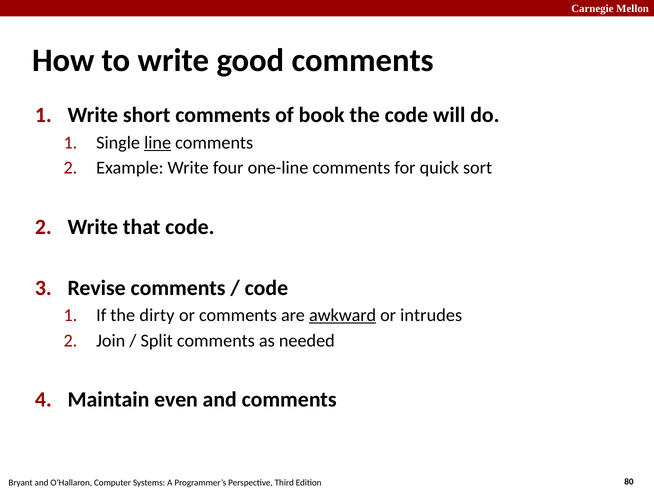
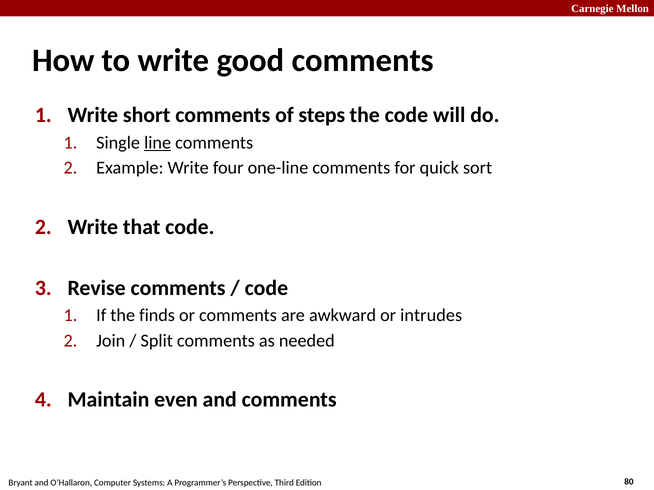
book: book -> steps
dirty: dirty -> finds
awkward underline: present -> none
